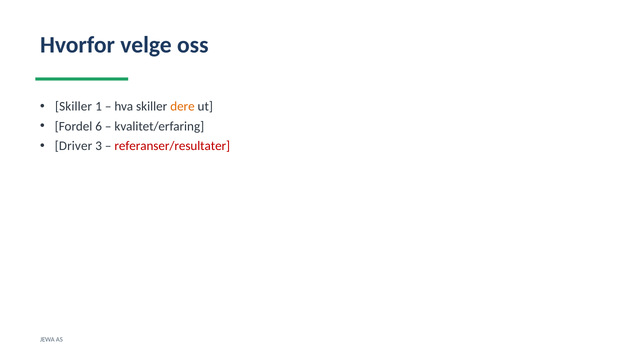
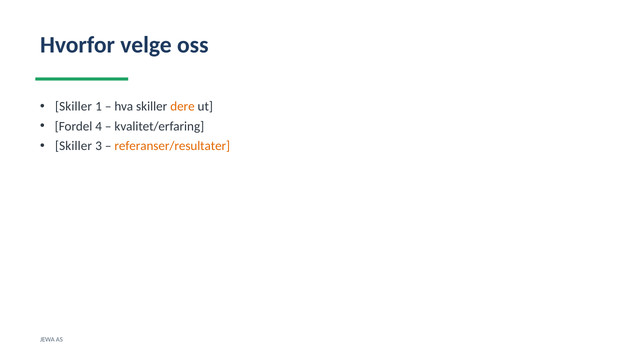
6: 6 -> 4
Driver at (74, 146): Driver -> Skiller
referanser/resultater colour: red -> orange
